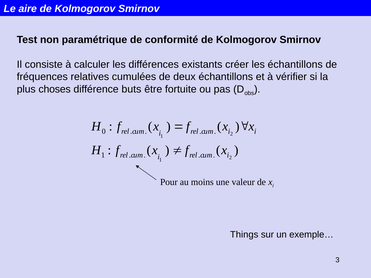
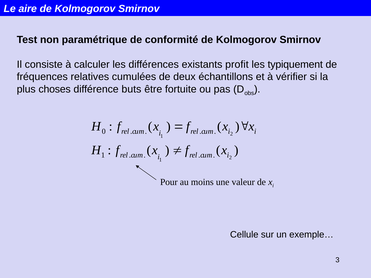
créer: créer -> profit
les échantillons: échantillons -> typiquement
Things: Things -> Cellule
